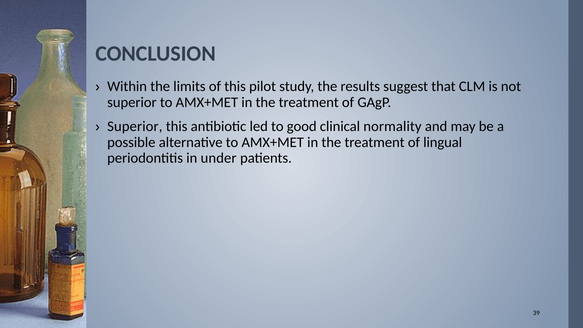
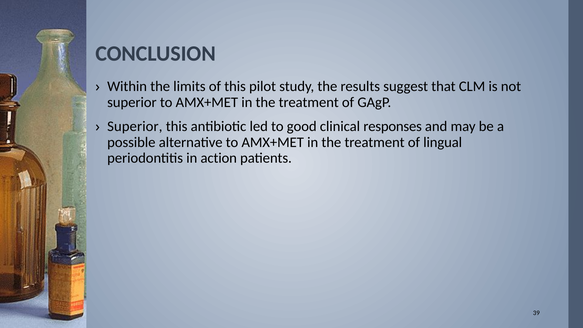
normality: normality -> responses
under: under -> action
